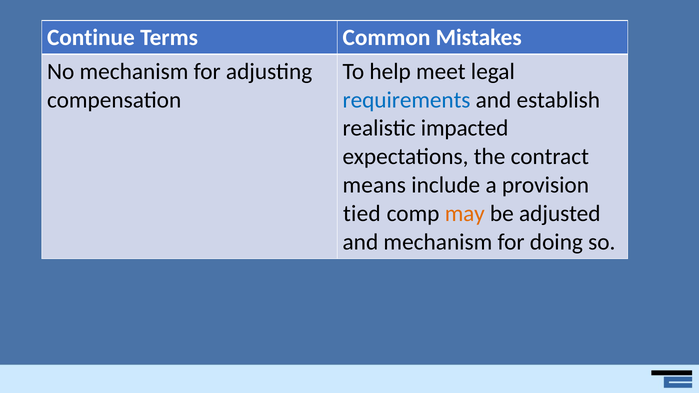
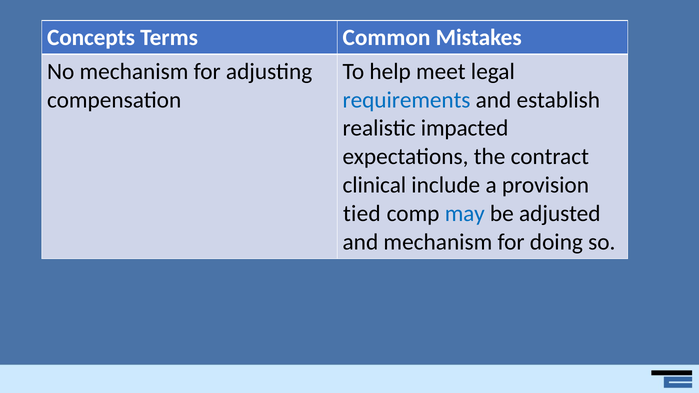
Continue: Continue -> Concepts
means: means -> clinical
may colour: orange -> blue
